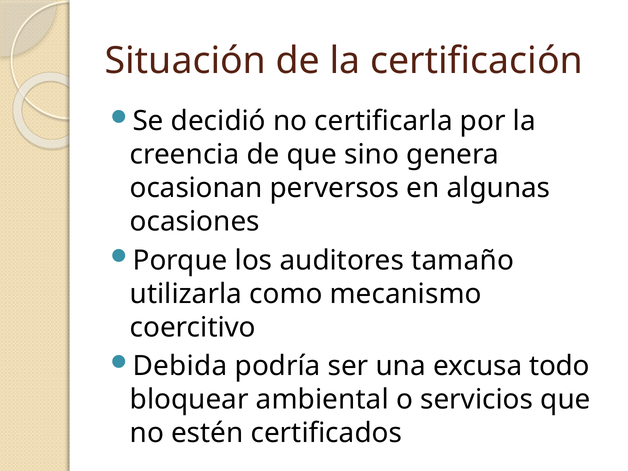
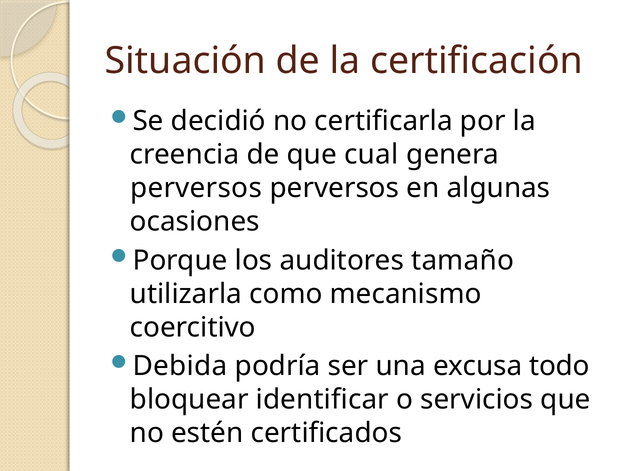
sino: sino -> cual
ocasionan at (196, 188): ocasionan -> perversos
ambiental: ambiental -> identificar
